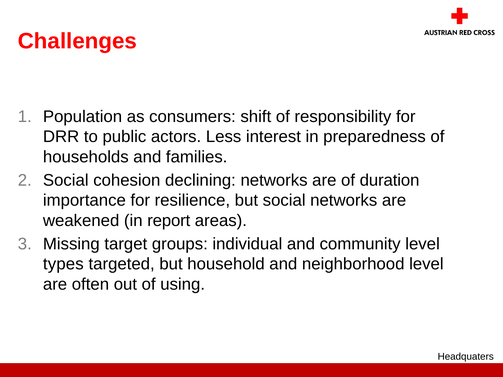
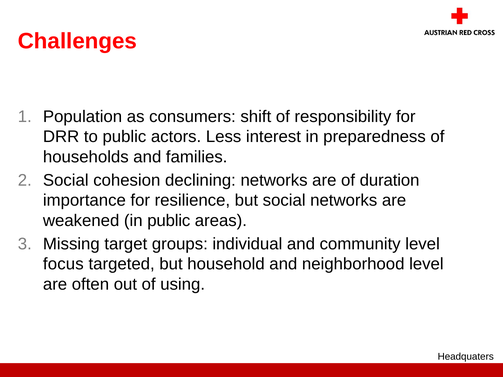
in report: report -> public
types: types -> focus
